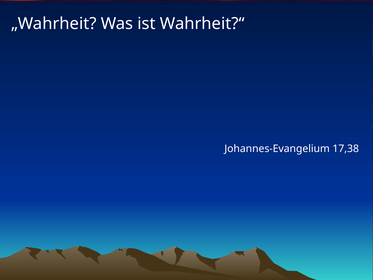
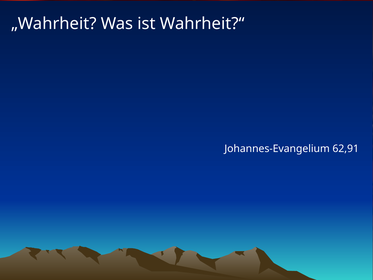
17,38: 17,38 -> 62,91
